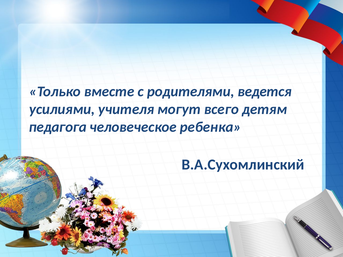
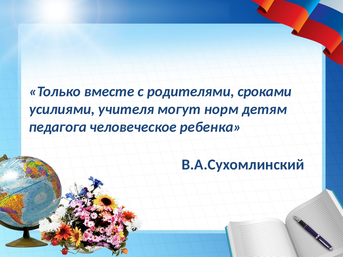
ведется: ведется -> сроками
всего: всего -> норм
